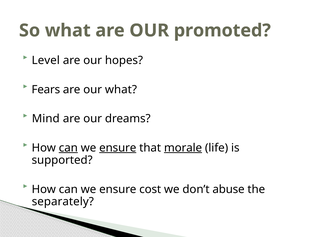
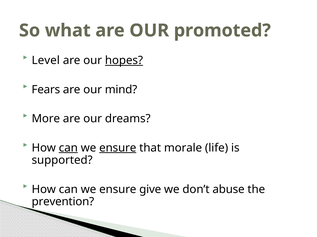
hopes underline: none -> present
our what: what -> mind
Mind: Mind -> More
morale underline: present -> none
cost: cost -> give
separately: separately -> prevention
